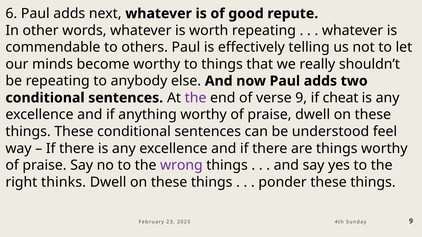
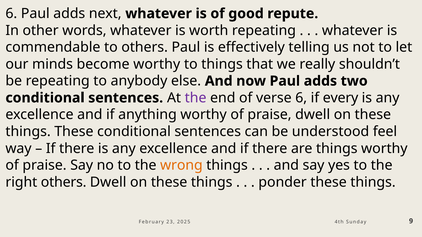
verse 9: 9 -> 6
cheat: cheat -> every
wrong colour: purple -> orange
right thinks: thinks -> others
